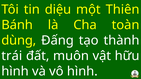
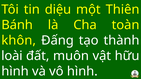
dùng: dùng -> khôn
trái: trái -> loài
